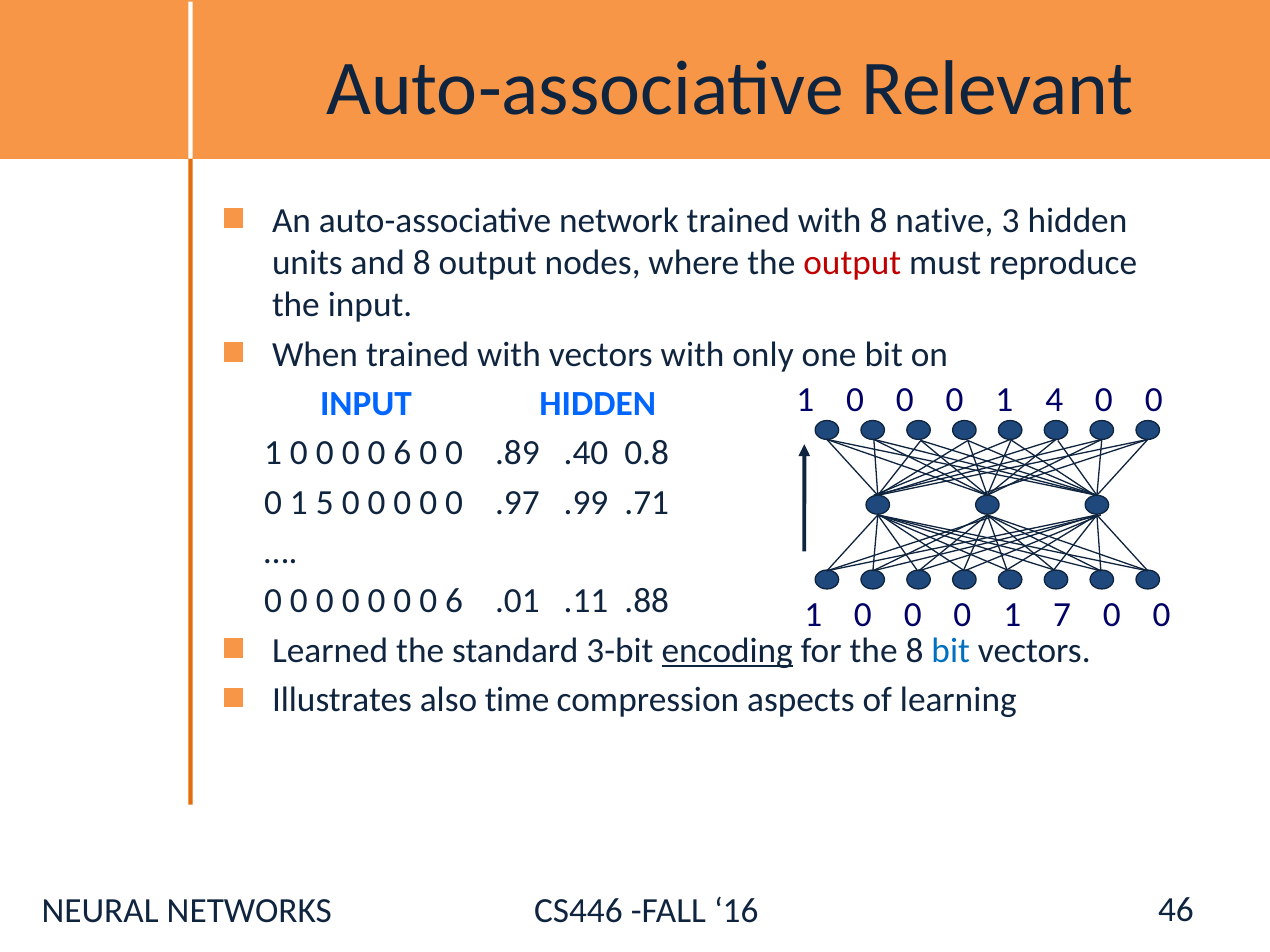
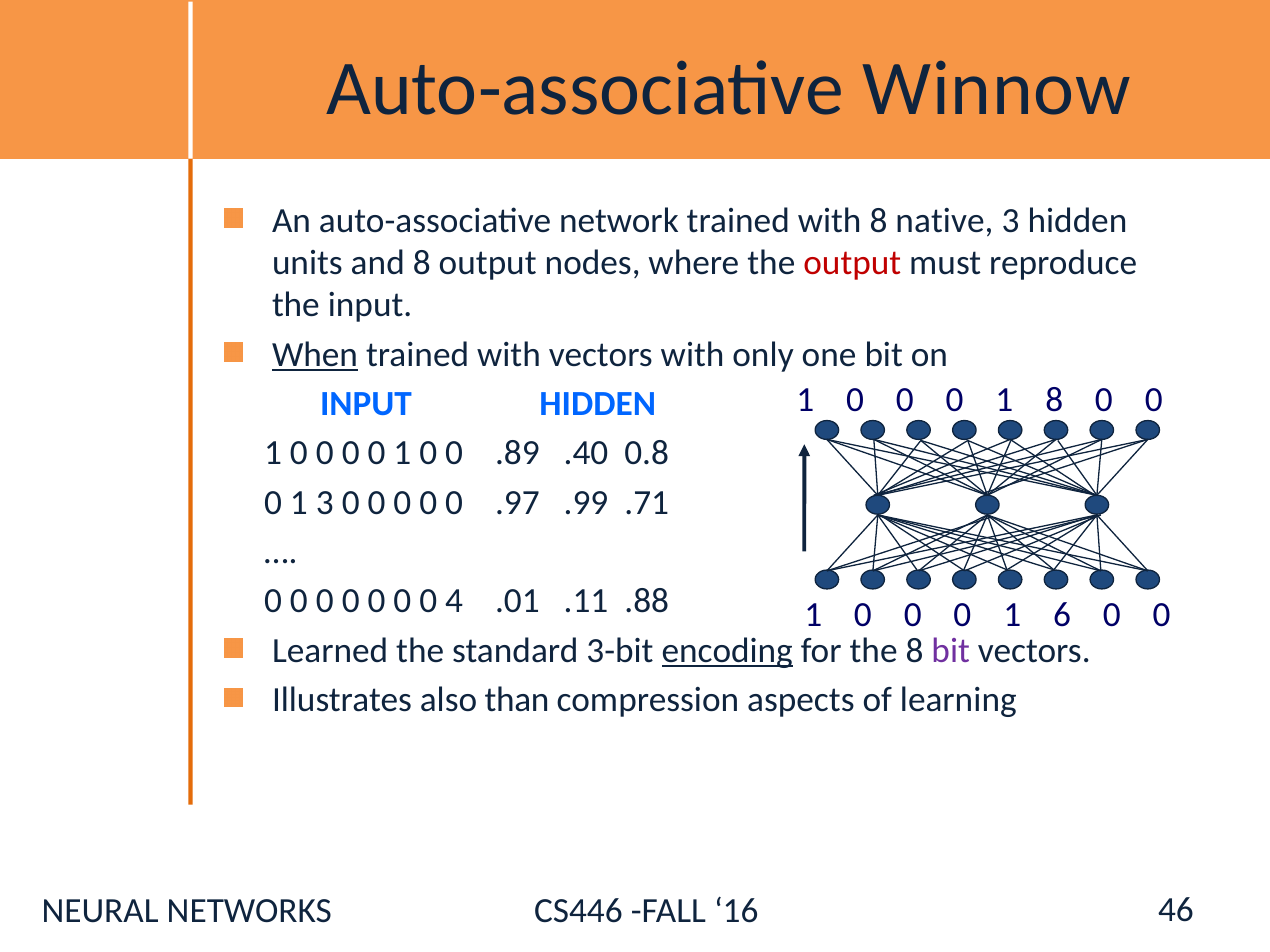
Relevant: Relevant -> Winnow
When underline: none -> present
1 4: 4 -> 8
6 at (402, 453): 6 -> 1
1 5: 5 -> 3
6 at (454, 602): 6 -> 4
7: 7 -> 6
bit at (951, 651) colour: blue -> purple
time: time -> than
